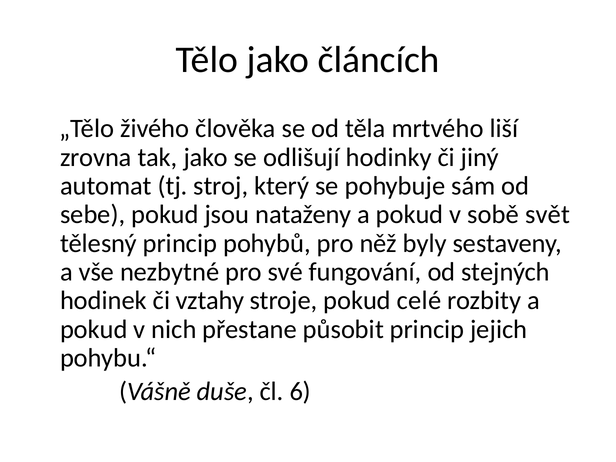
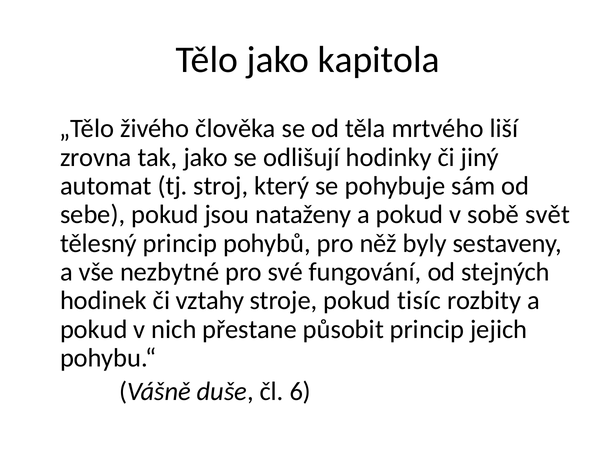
článcích: článcích -> kapitola
celé: celé -> tisíc
